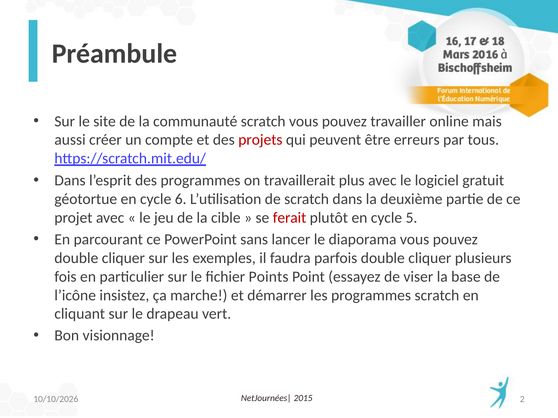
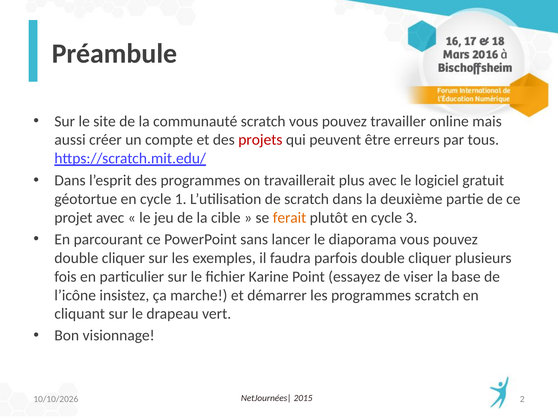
6: 6 -> 1
ferait colour: red -> orange
5: 5 -> 3
Points: Points -> Karine
